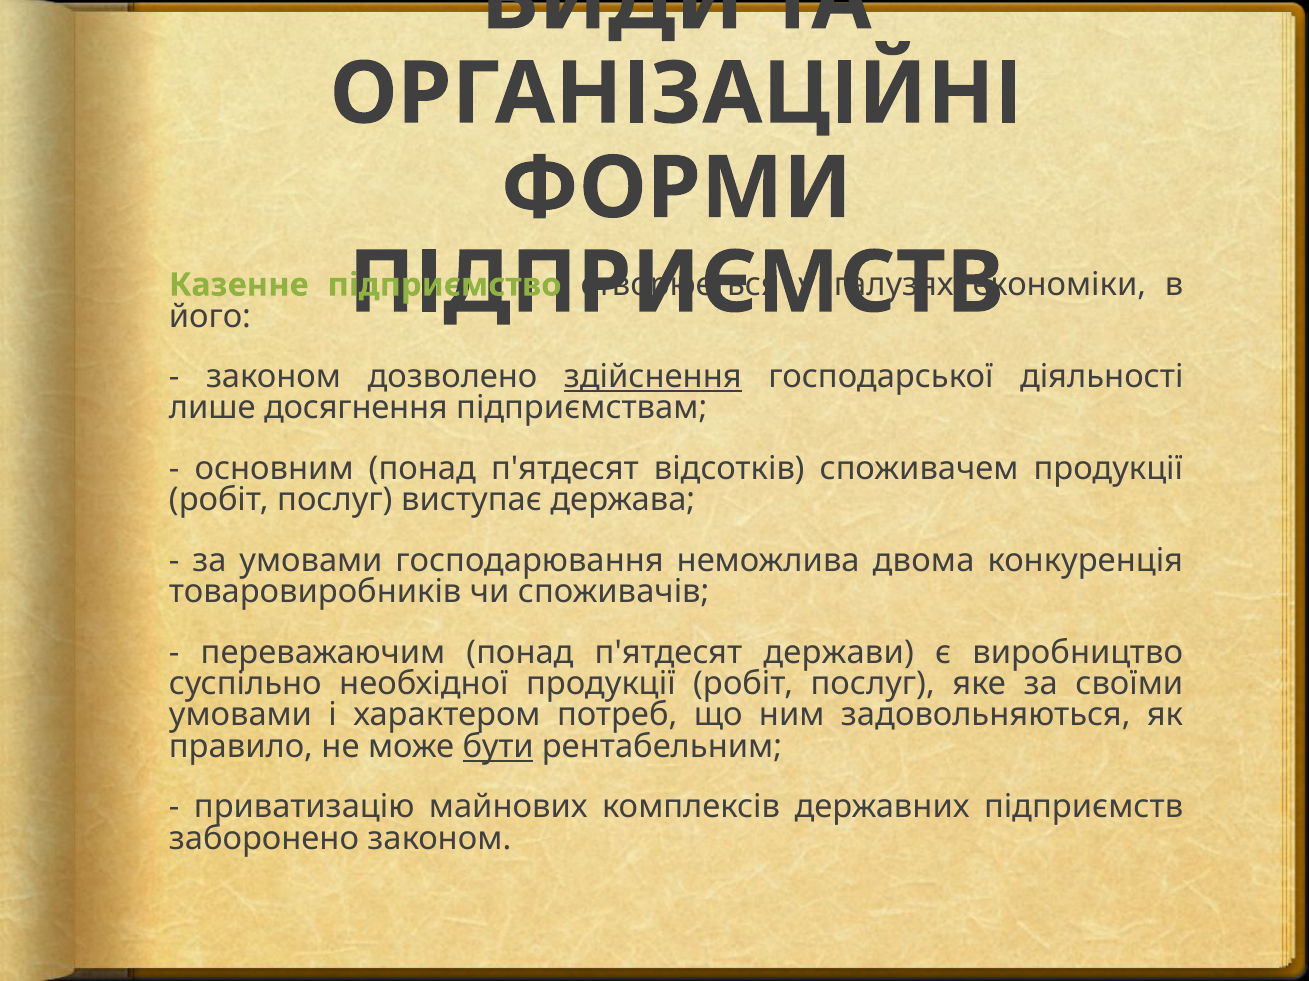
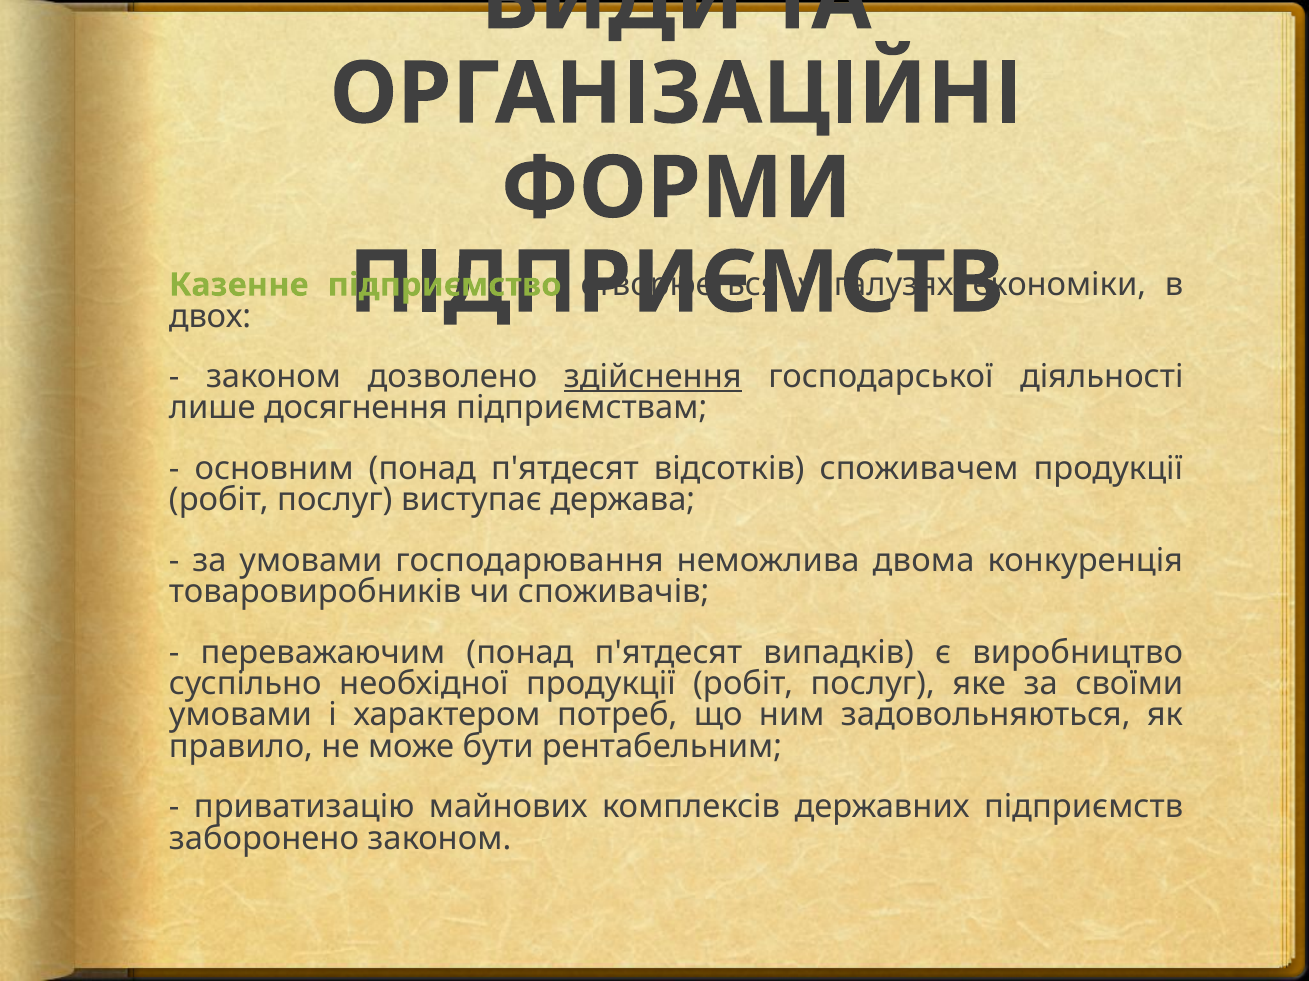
його: його -> двох
держави: держави -> випадків
бути underline: present -> none
